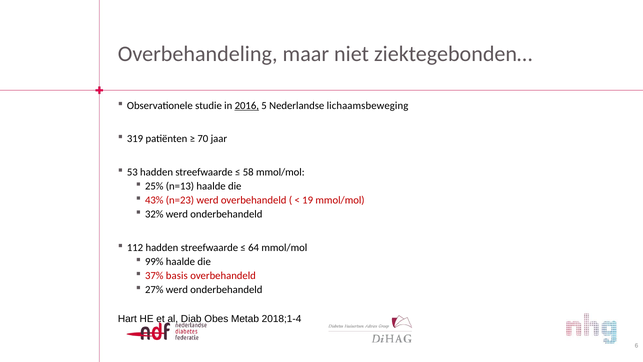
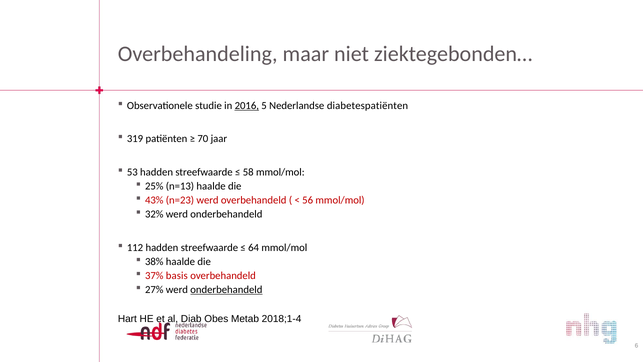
lichaamsbeweging: lichaamsbeweging -> diabetespatiënten
19: 19 -> 56
99%: 99% -> 38%
onderbehandeld at (226, 290) underline: none -> present
